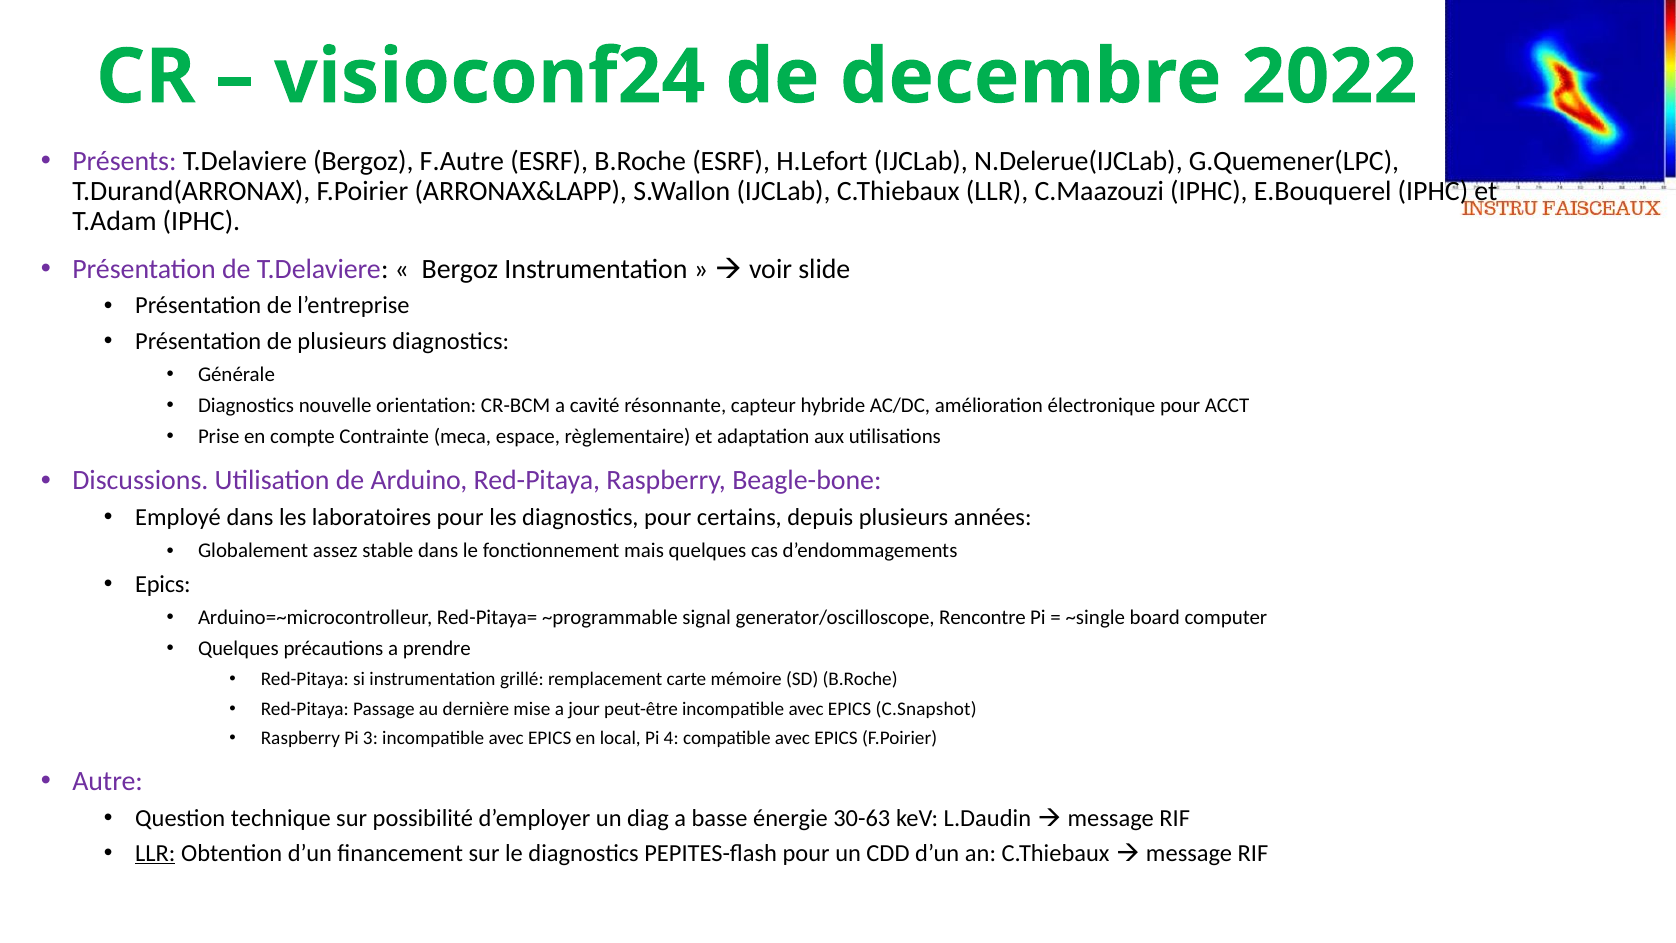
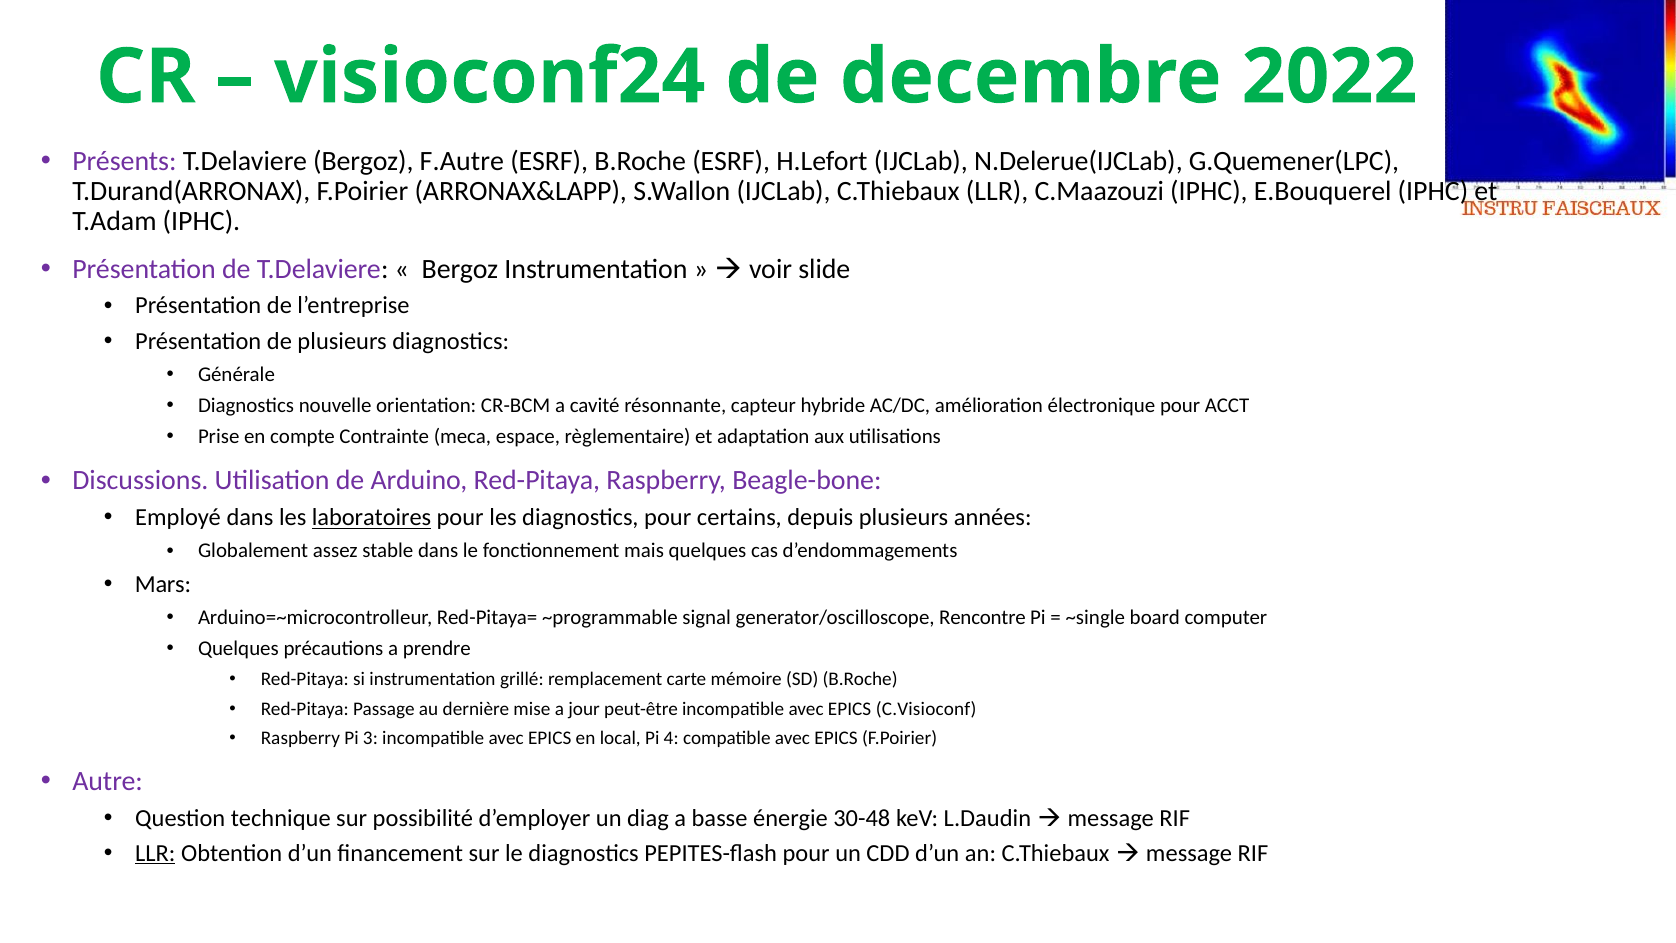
laboratoires underline: none -> present
Epics at (163, 584): Epics -> Mars
C.Snapshot: C.Snapshot -> C.Visioconf
30-63: 30-63 -> 30-48
